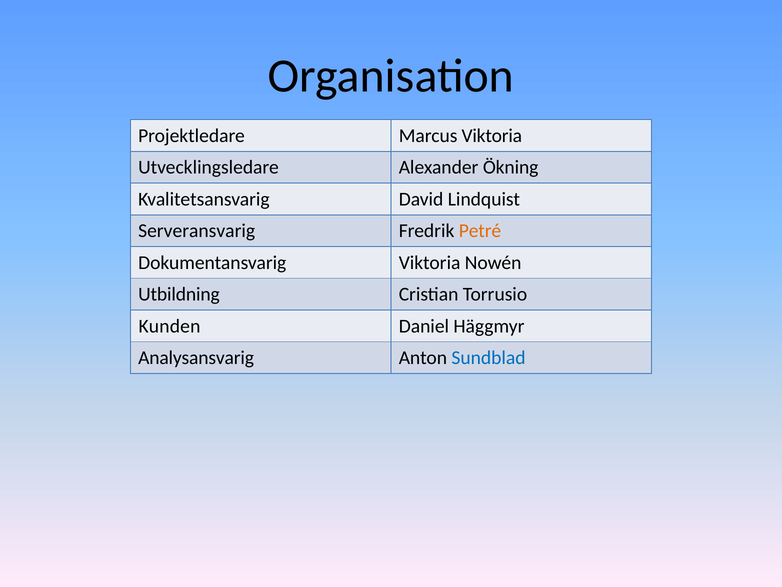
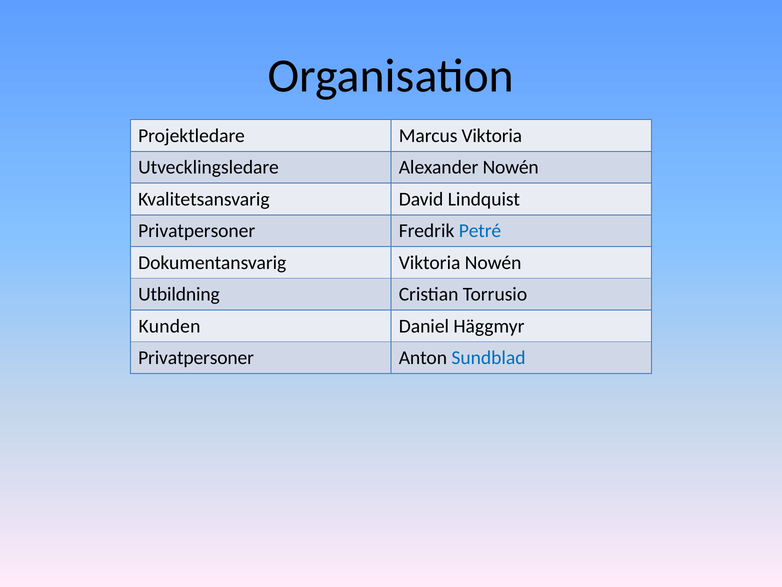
Alexander Ökning: Ökning -> Nowén
Serveransvarig at (197, 231): Serveransvarig -> Privatpersoner
Petré colour: orange -> blue
Analysansvarig at (196, 358): Analysansvarig -> Privatpersoner
